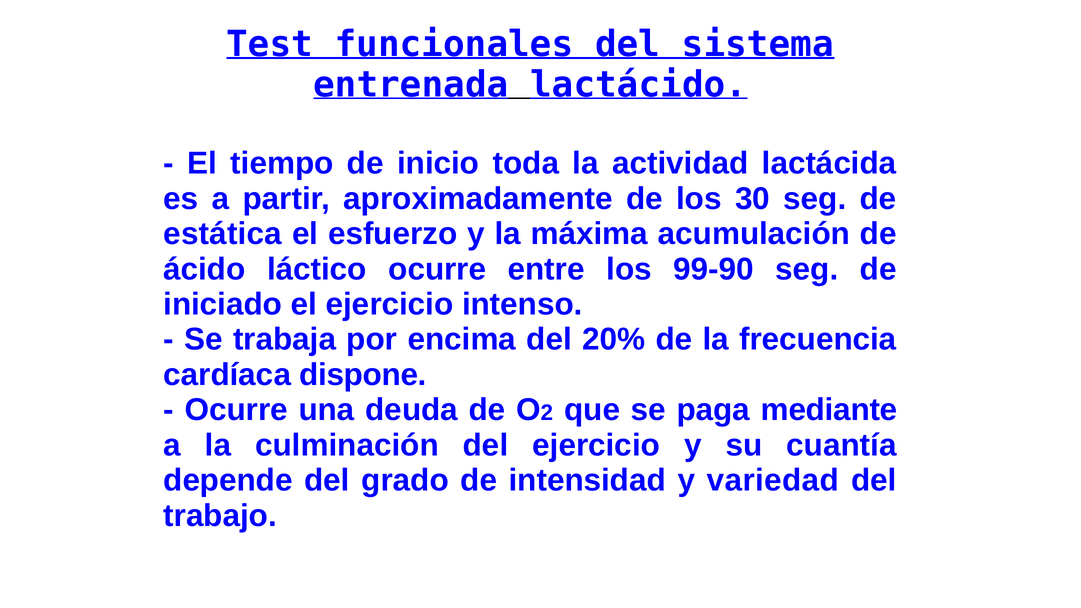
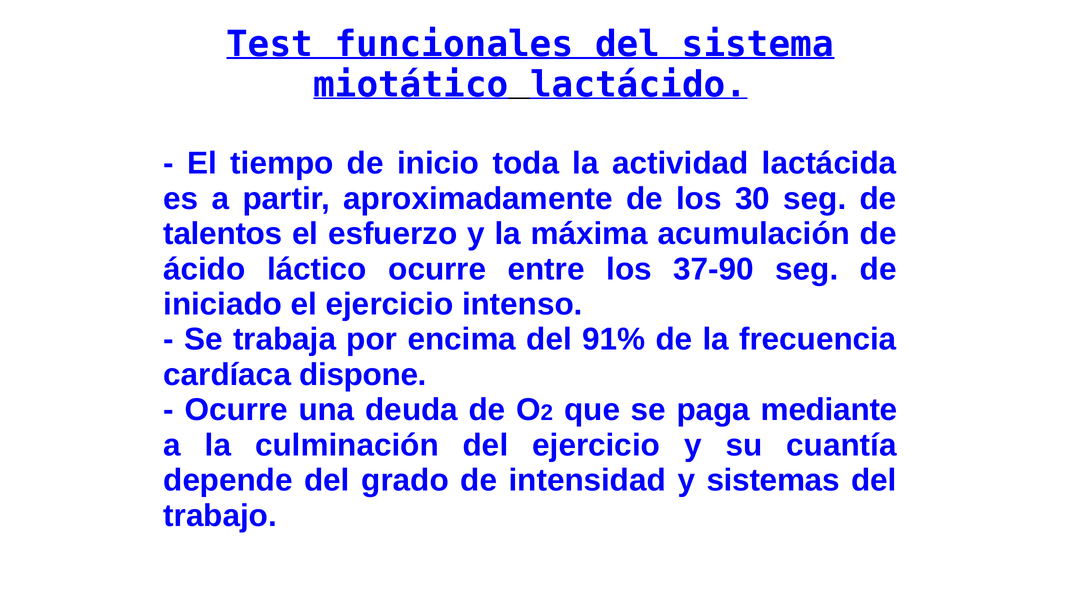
entrenada: entrenada -> miotático
estática: estática -> talentos
99-90: 99-90 -> 37-90
20%: 20% -> 91%
variedad: variedad -> sistemas
